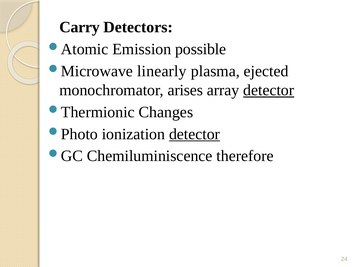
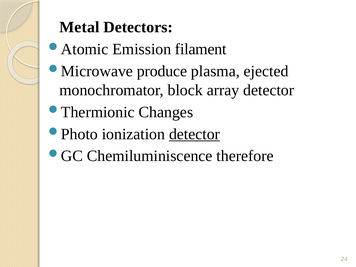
Carry: Carry -> Metal
possible: possible -> filament
linearly: linearly -> produce
arises: arises -> block
detector at (269, 90) underline: present -> none
